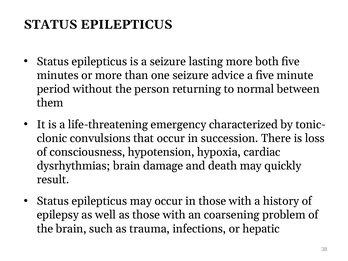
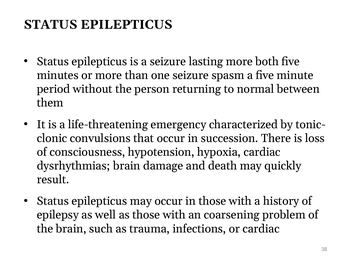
advice: advice -> spasm
or hepatic: hepatic -> cardiac
